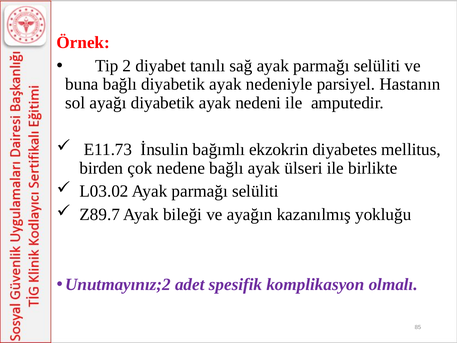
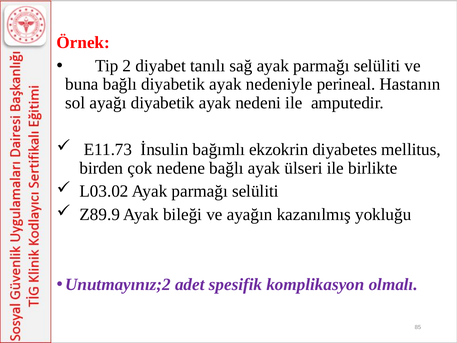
parsiyel: parsiyel -> perineal
Z89.7: Z89.7 -> Z89.9
